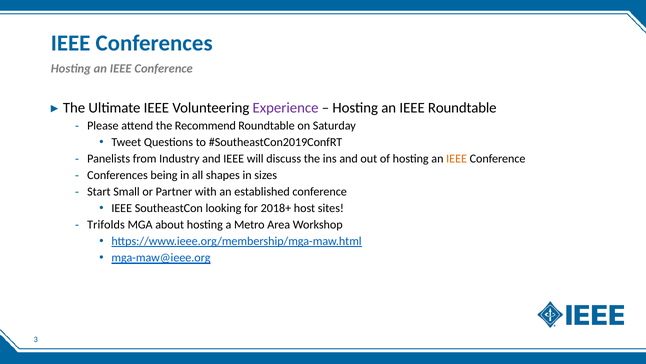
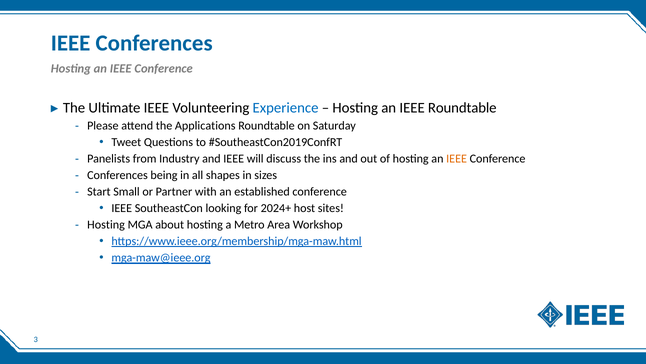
Experience colour: purple -> blue
Recommend: Recommend -> Applications
2018+: 2018+ -> 2024+
Trifolds at (106, 224): Trifolds -> Hosting
